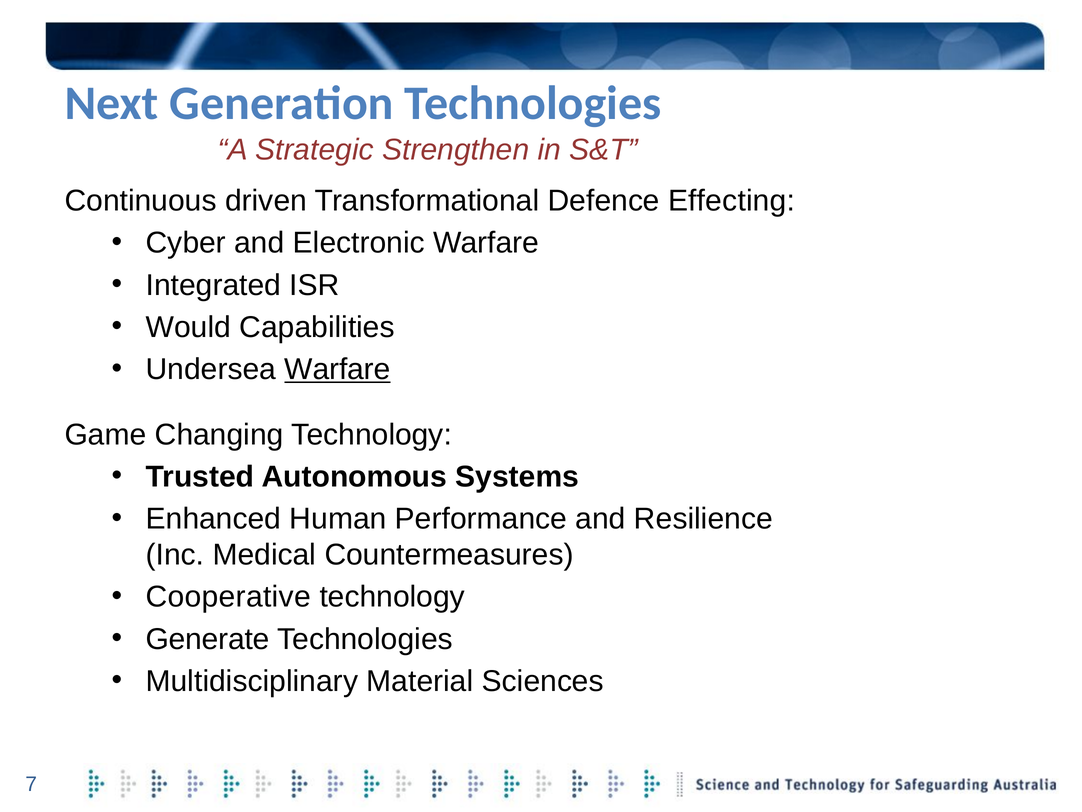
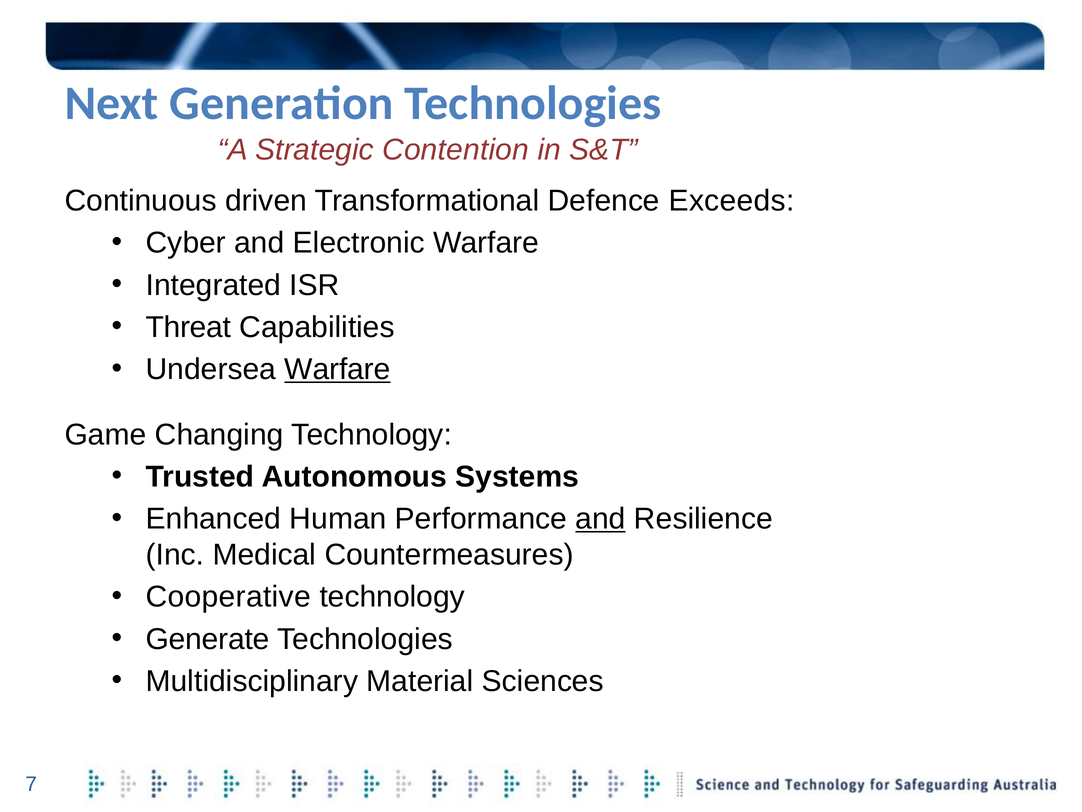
Strengthen: Strengthen -> Contention
Effecting: Effecting -> Exceeds
Would: Would -> Threat
and at (601, 519) underline: none -> present
